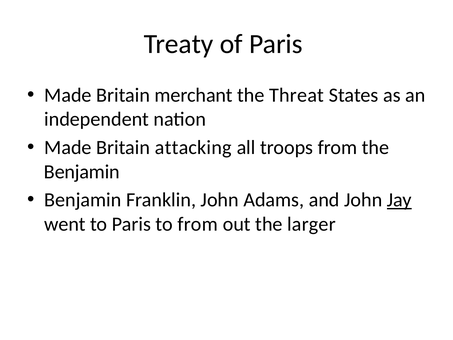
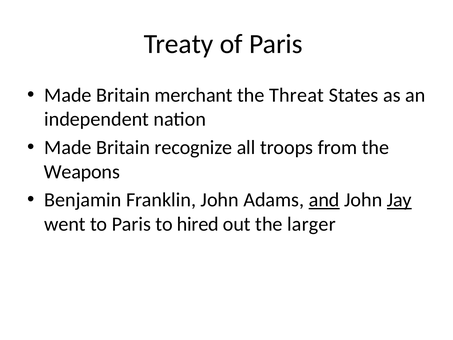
attacking: attacking -> recognize
Benjamin at (82, 172): Benjamin -> Weapons
and underline: none -> present
to from: from -> hired
